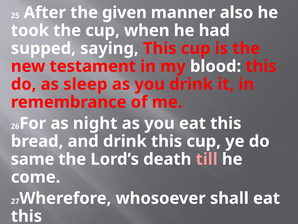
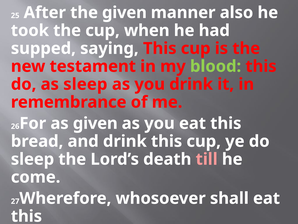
blood colour: white -> light green
as night: night -> given
same at (33, 159): same -> sleep
